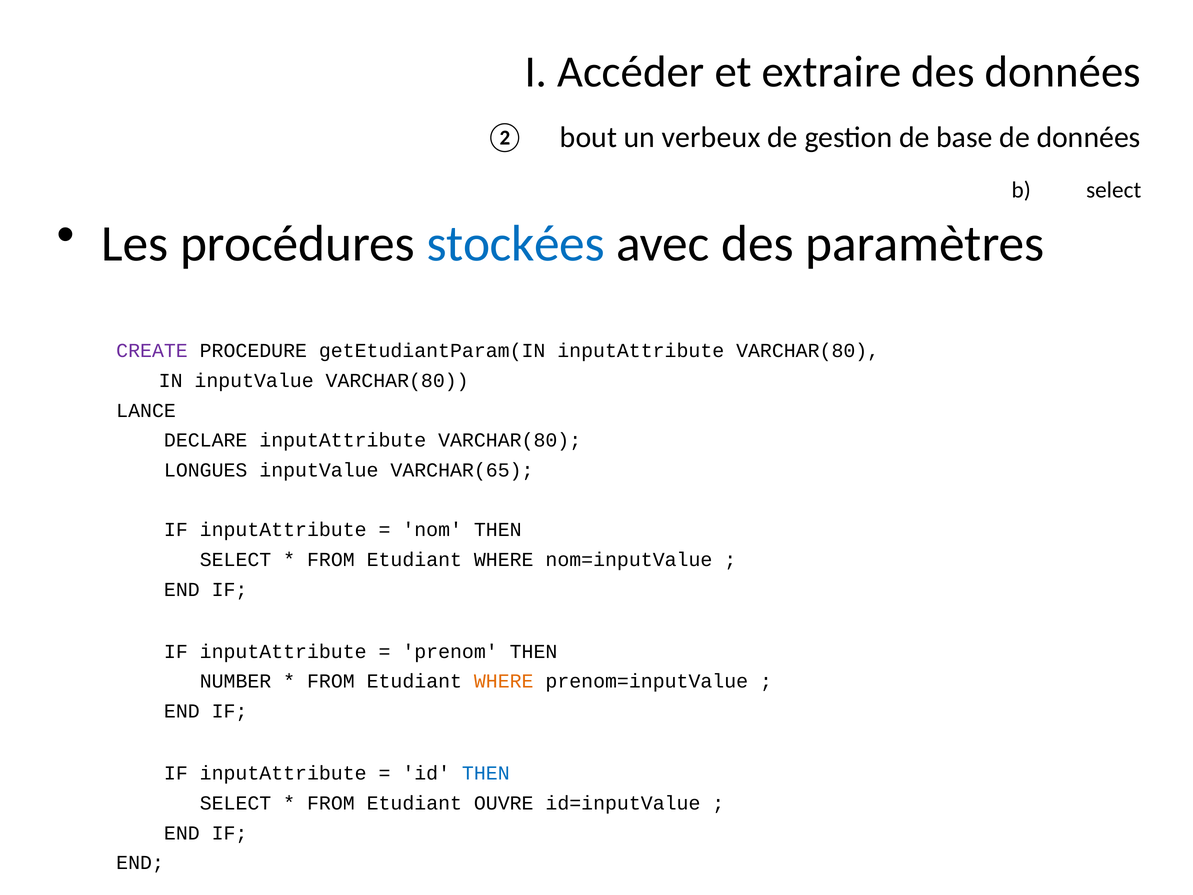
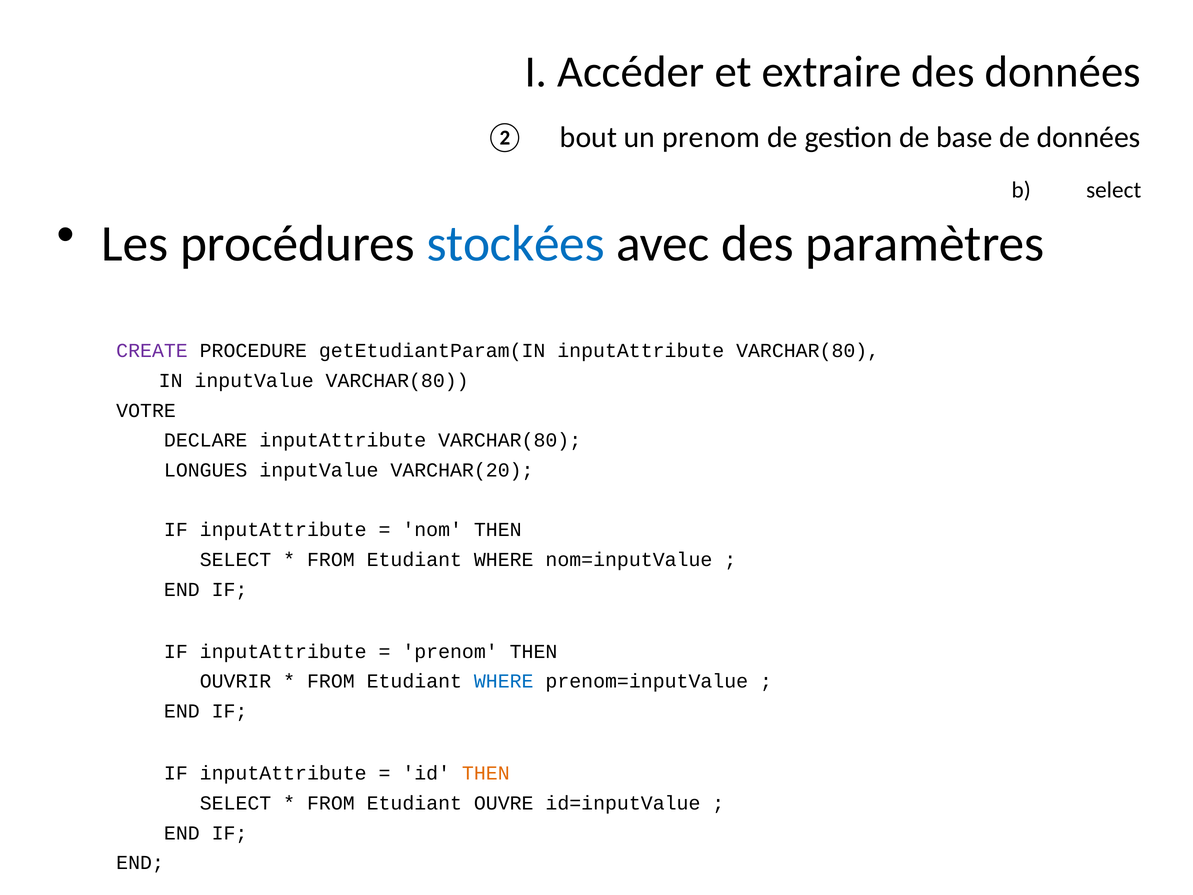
un verbeux: verbeux -> prenom
LANCE: LANCE -> VOTRE
VARCHAR(65: VARCHAR(65 -> VARCHAR(20
NUMBER: NUMBER -> OUVRIR
WHERE at (504, 681) colour: orange -> blue
THEN at (486, 773) colour: blue -> orange
